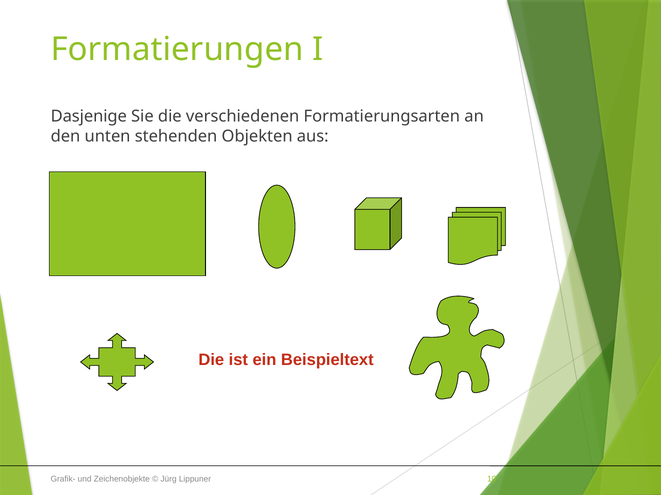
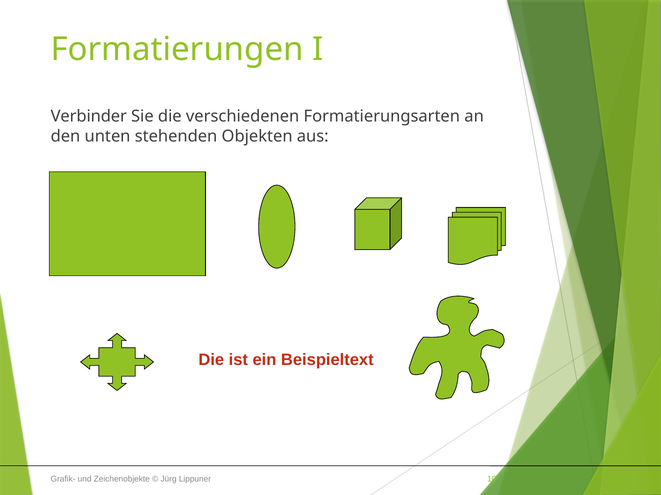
Dasjenige: Dasjenige -> Verbinder
